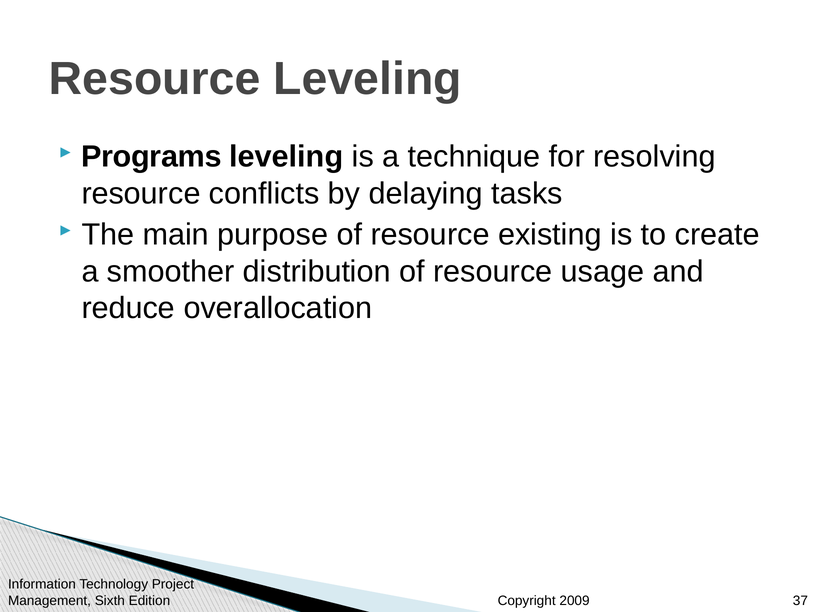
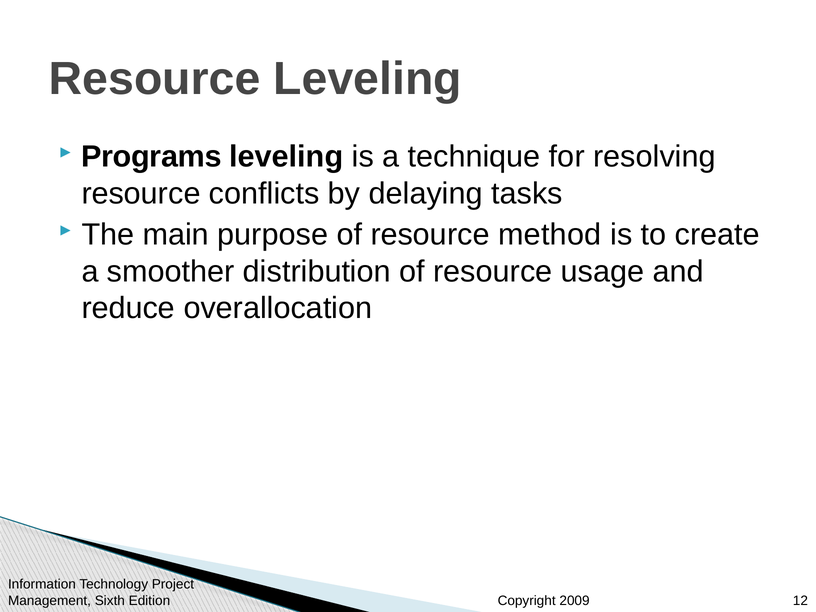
existing: existing -> method
37: 37 -> 12
